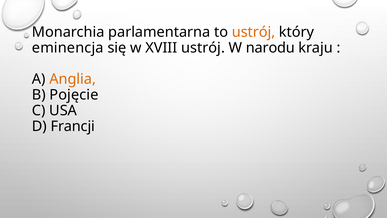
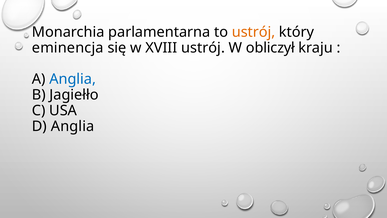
narodu: narodu -> obliczył
Anglia at (73, 79) colour: orange -> blue
Pojęcie: Pojęcie -> Jagiełło
D Francji: Francji -> Anglia
